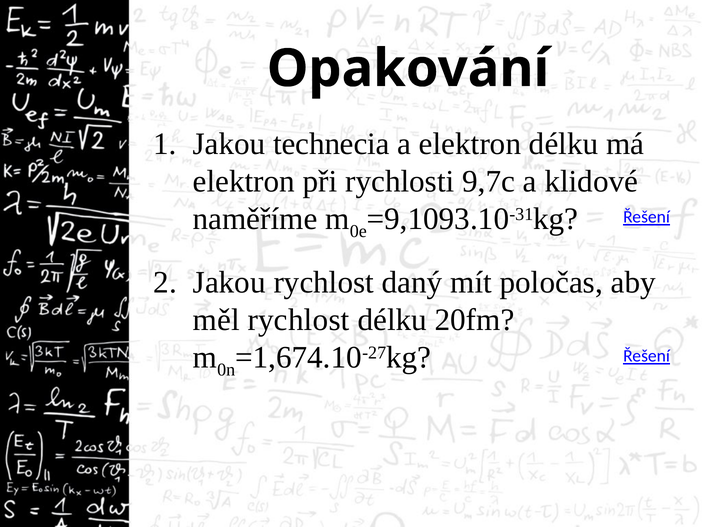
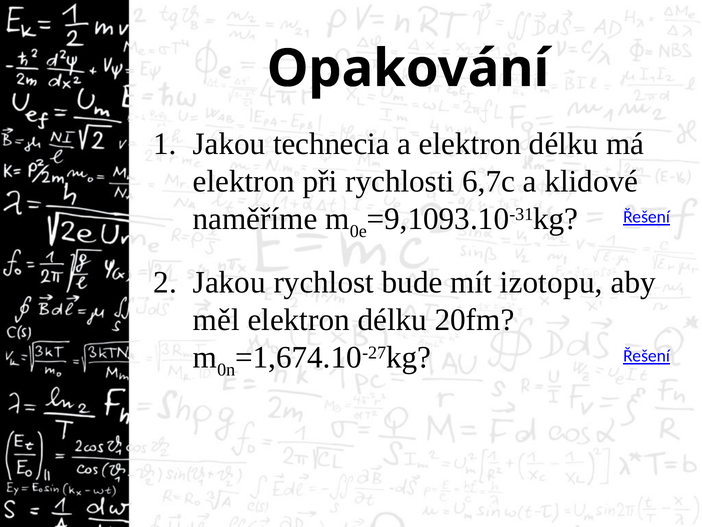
9,7c: 9,7c -> 6,7c
daný: daný -> bude
poločas: poločas -> izotopu
měl rychlost: rychlost -> elektron
